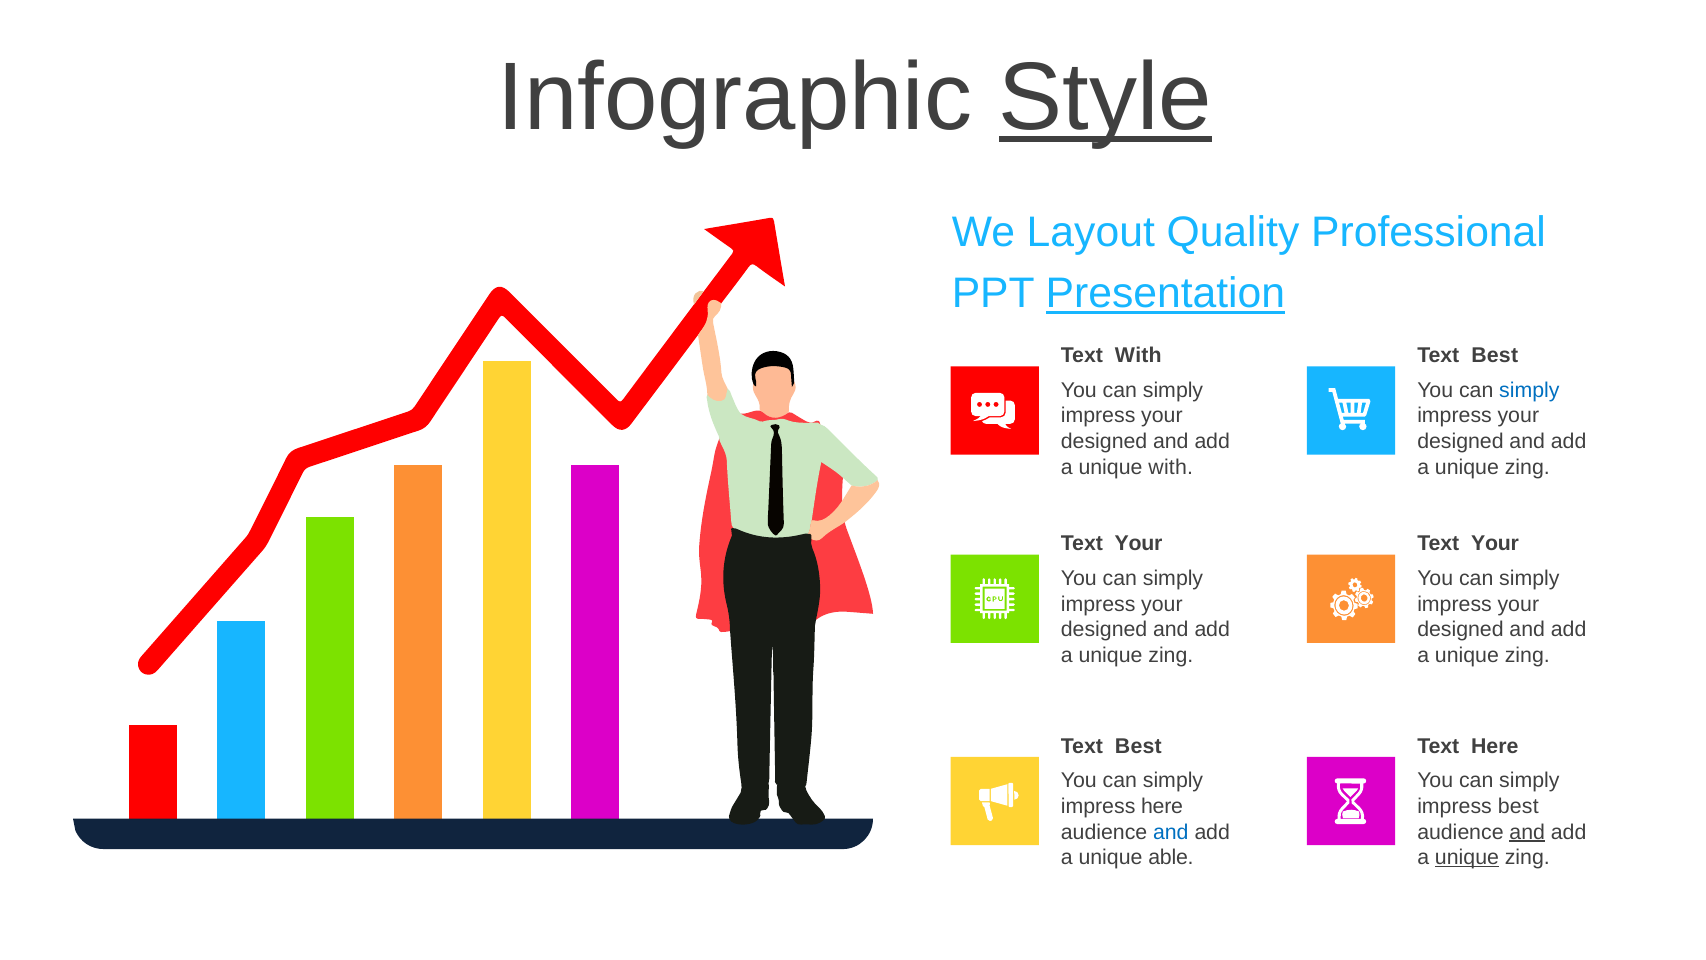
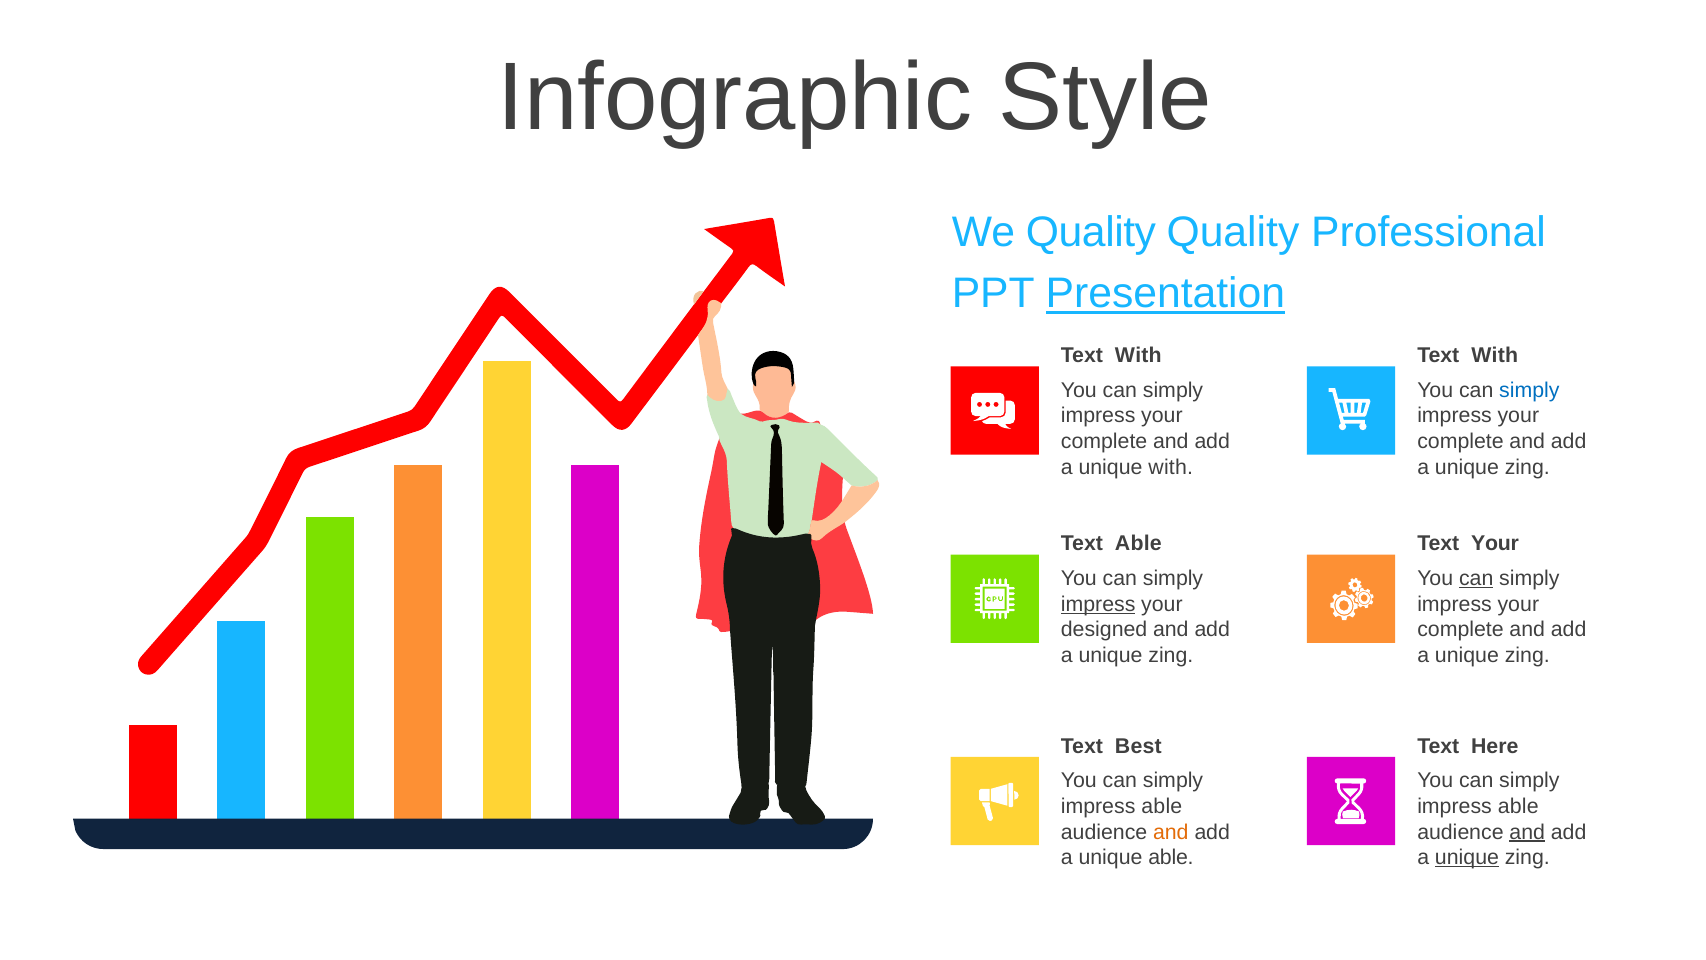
Style underline: present -> none
We Layout: Layout -> Quality
Best at (1495, 356): Best -> With
designed at (1104, 441): designed -> complete
designed at (1460, 441): designed -> complete
Your at (1139, 544): Your -> Able
can at (1476, 578) underline: none -> present
impress at (1098, 604) underline: none -> present
designed at (1460, 629): designed -> complete
here at (1162, 806): here -> able
best at (1518, 806): best -> able
and at (1171, 832) colour: blue -> orange
